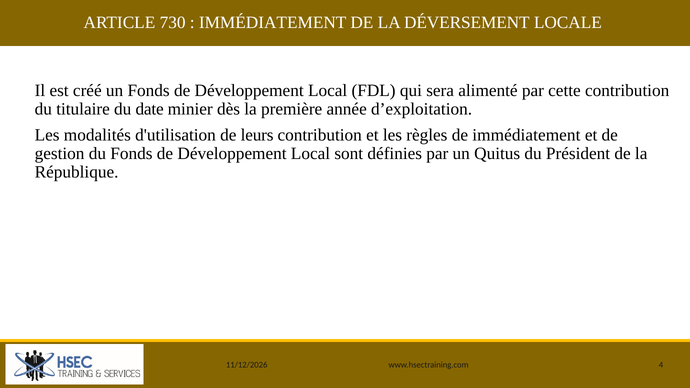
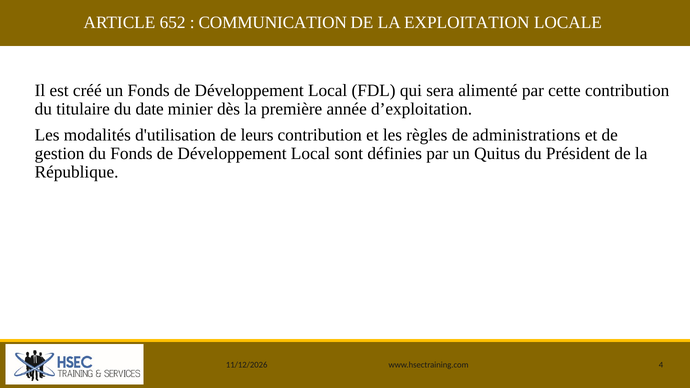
730: 730 -> 652
IMMÉDIATEMENT at (273, 22): IMMÉDIATEMENT -> COMMUNICATION
DÉVERSEMENT: DÉVERSEMENT -> EXPLOITATION
de immédiatement: immédiatement -> administrations
